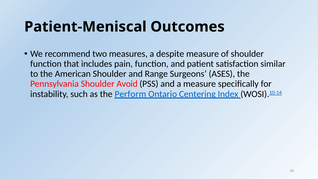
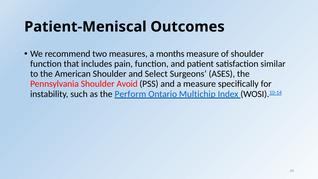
despite: despite -> months
Range: Range -> Select
Centering: Centering -> Multichip
